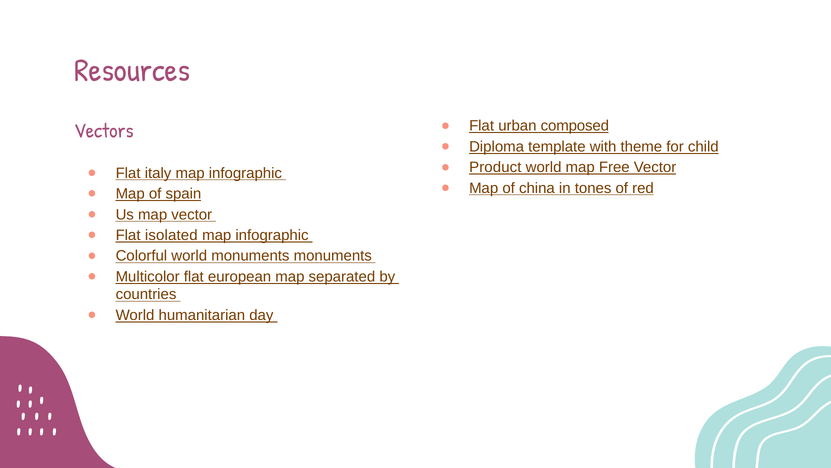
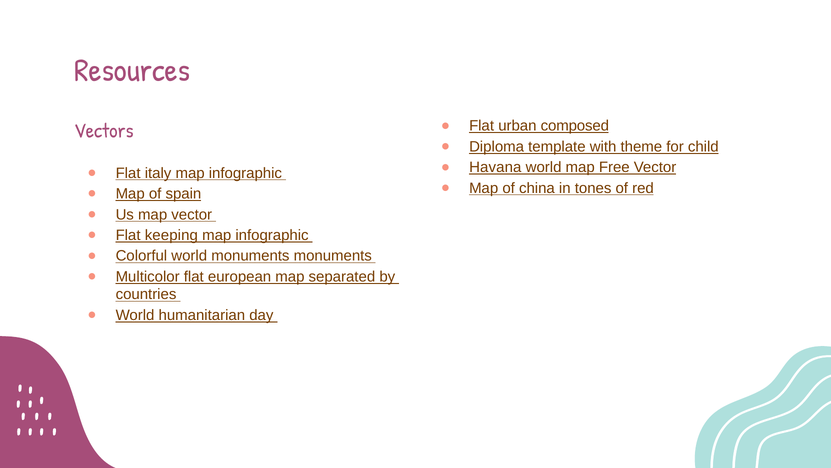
Product: Product -> Havana
isolated: isolated -> keeping
